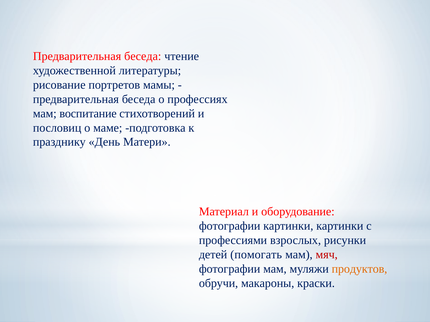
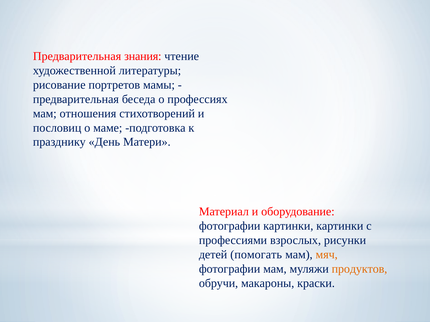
беседа at (143, 56): беседа -> знания
воспитание: воспитание -> отношения
мяч colour: red -> orange
